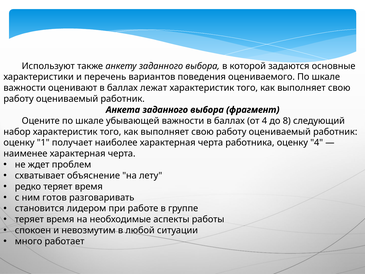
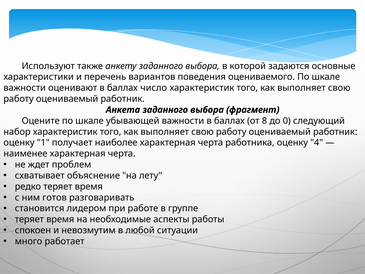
лежат: лежат -> число
от 4: 4 -> 8
8: 8 -> 0
